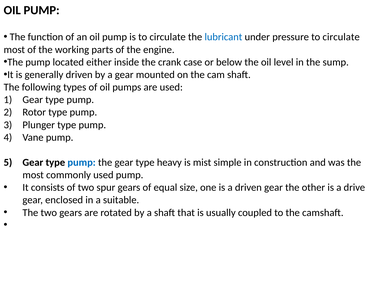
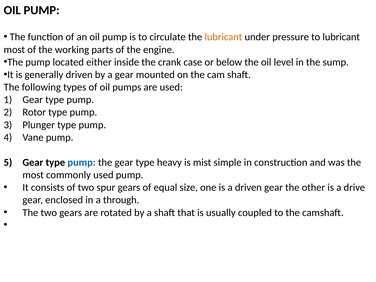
lubricant at (223, 37) colour: blue -> orange
pressure to circulate: circulate -> lubricant
suitable: suitable -> through
